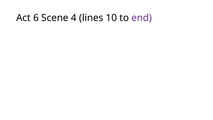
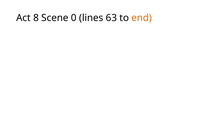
6: 6 -> 8
4: 4 -> 0
10: 10 -> 63
end colour: purple -> orange
